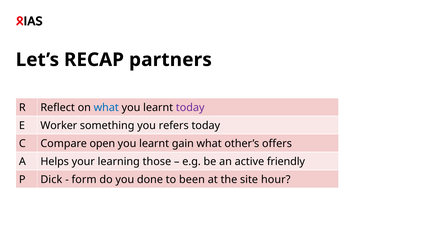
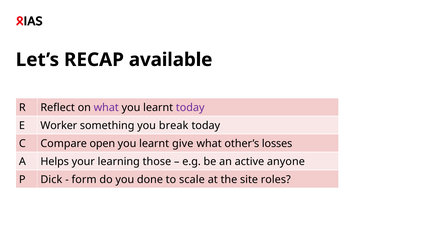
partners: partners -> available
what at (106, 108) colour: blue -> purple
refers: refers -> break
gain: gain -> give
offers: offers -> losses
friendly: friendly -> anyone
been: been -> scale
hour: hour -> roles
